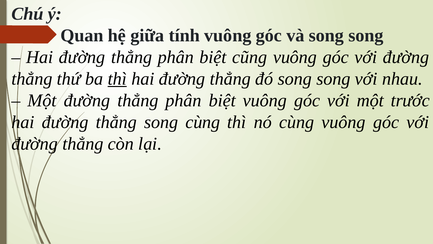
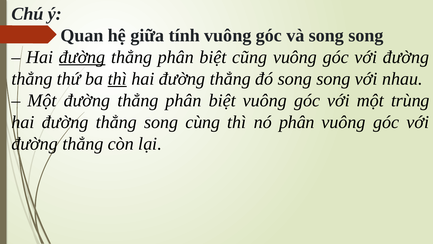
đường at (82, 57) underline: none -> present
trước: trước -> trùng
nó cùng: cùng -> phân
